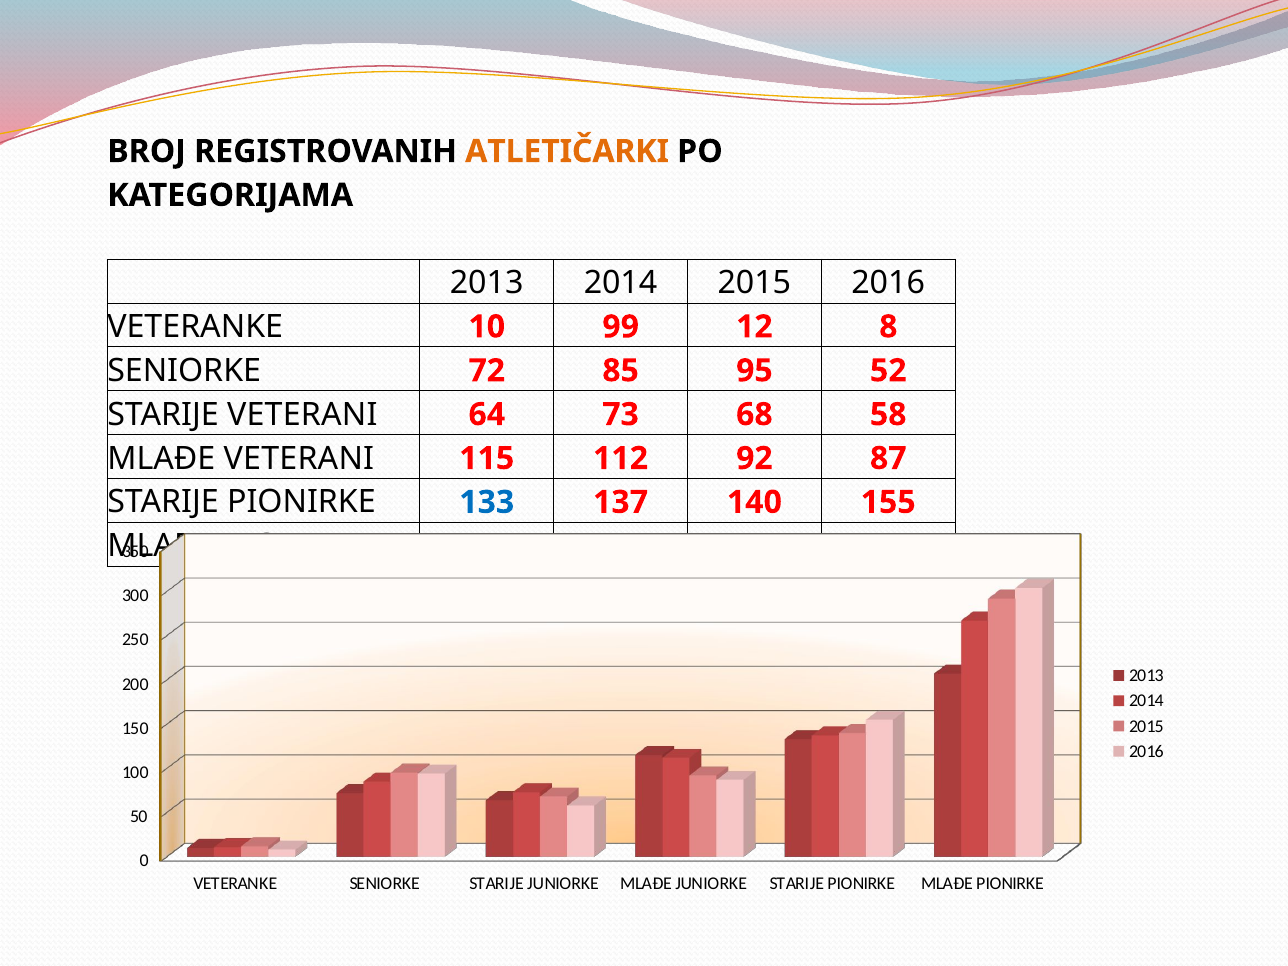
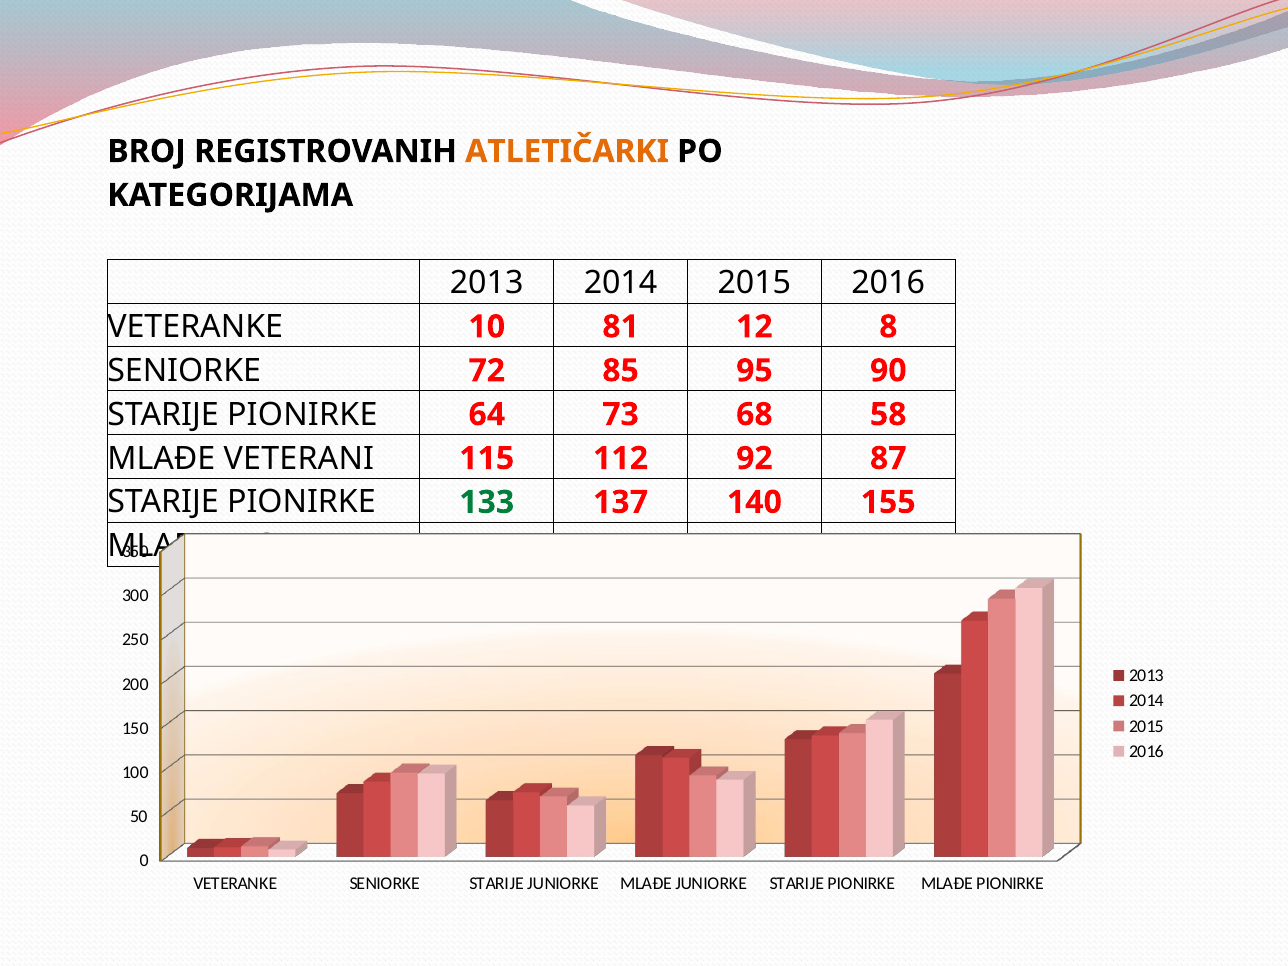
99: 99 -> 81
52: 52 -> 90
VETERANI at (302, 415): VETERANI -> PIONIRKE
133 colour: blue -> green
